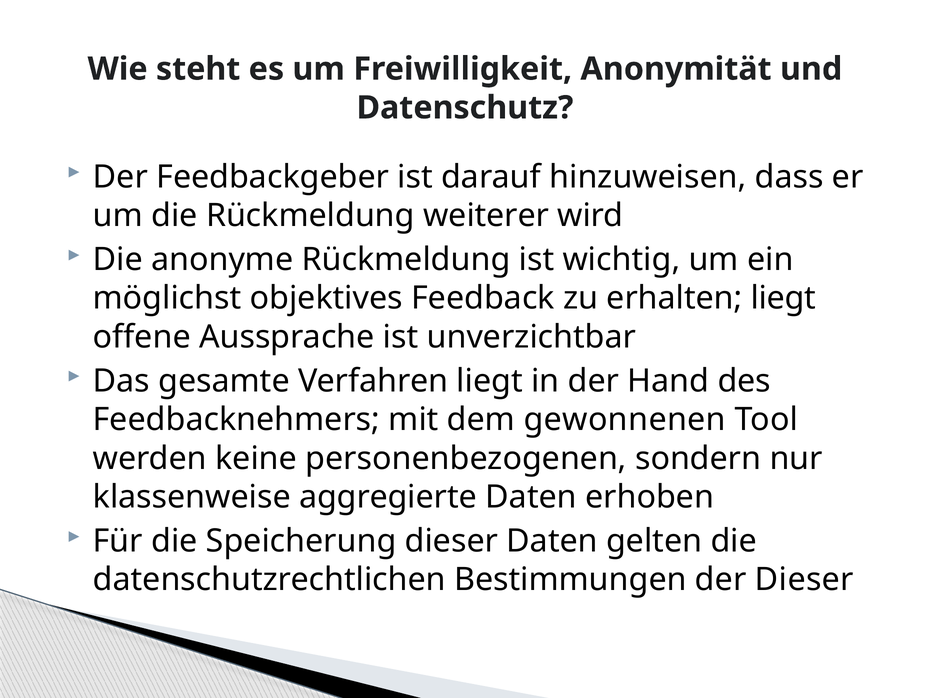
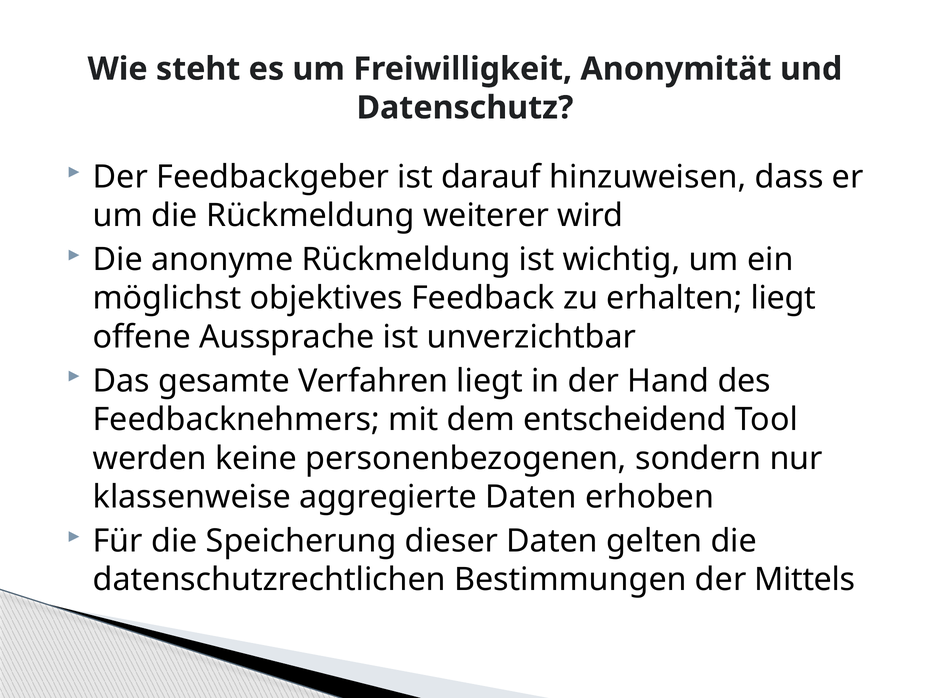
gewonnenen: gewonnenen -> entscheidend
der Dieser: Dieser -> Mittels
